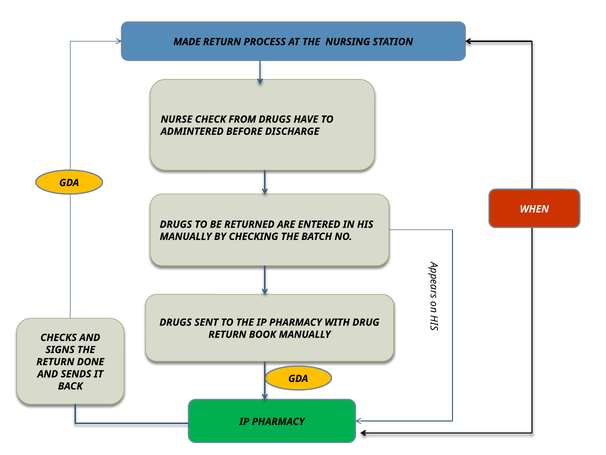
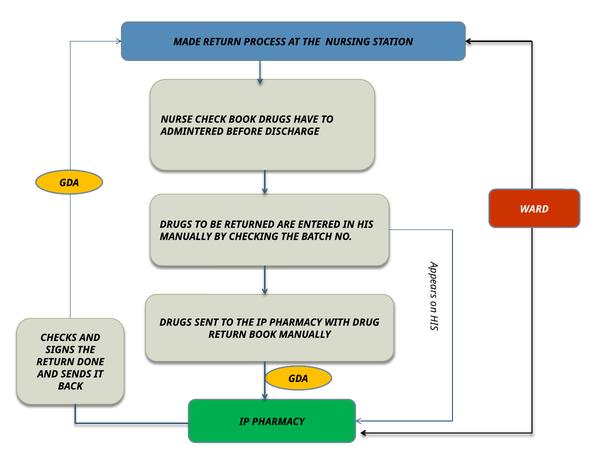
CHECK FROM: FROM -> BOOK
WHEN: WHEN -> WARD
